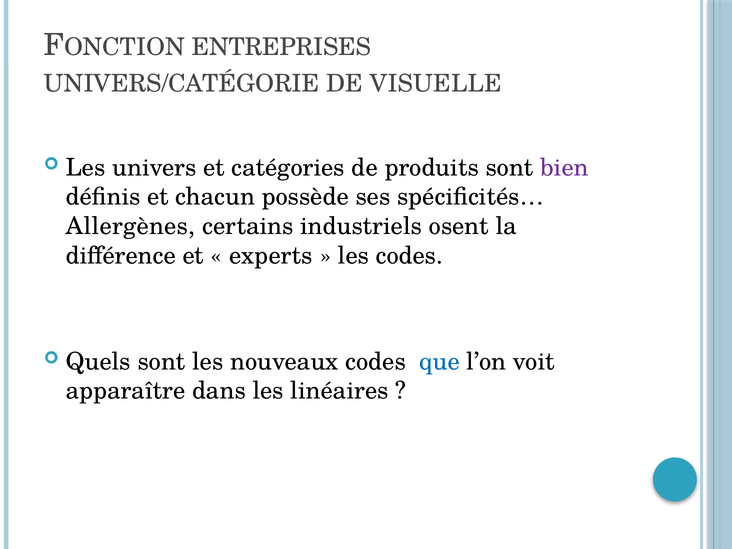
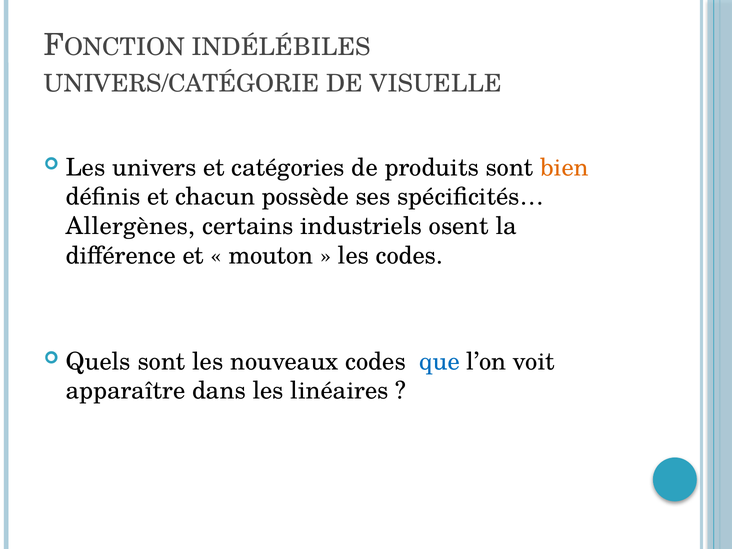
ENTREPRISES: ENTREPRISES -> INDÉLÉBILES
bien colour: purple -> orange
experts: experts -> mouton
